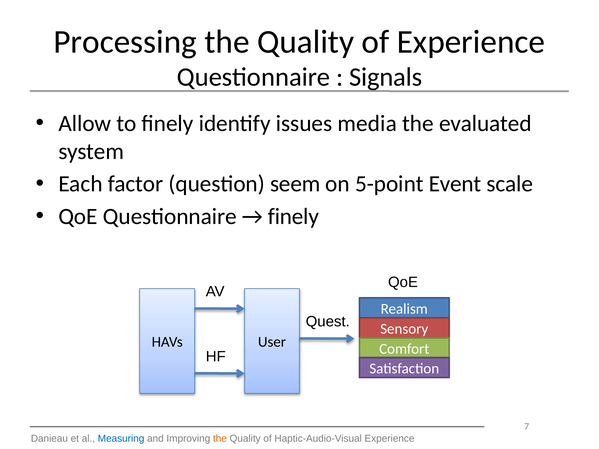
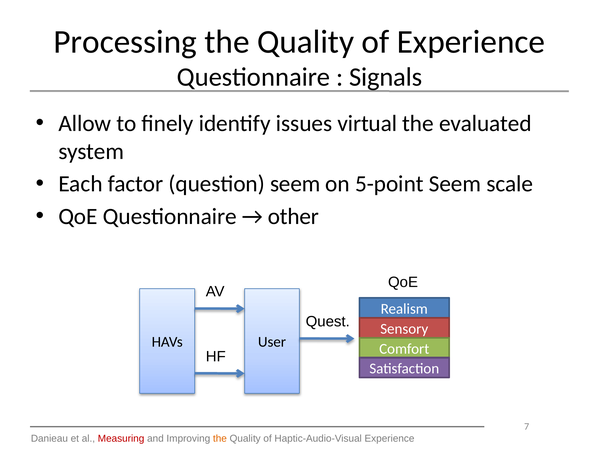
media: media -> virtual
5-point Event: Event -> Seem
finely at (293, 217): finely -> other
Measuring colour: blue -> red
